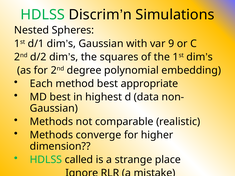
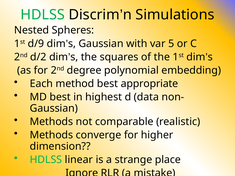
d/1: d/1 -> d/9
9: 9 -> 5
called: called -> linear
